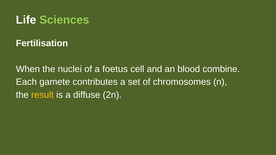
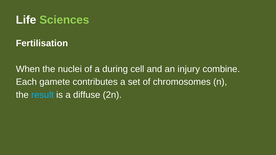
foetus: foetus -> during
blood: blood -> injury
result colour: yellow -> light blue
